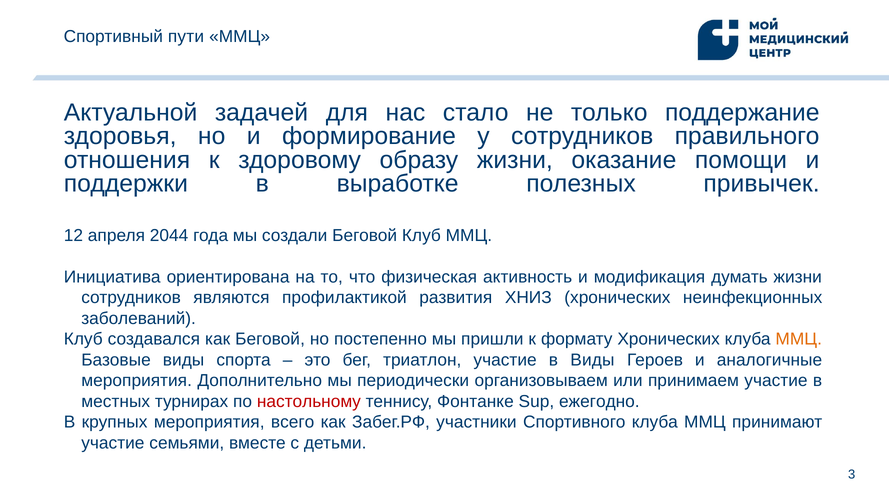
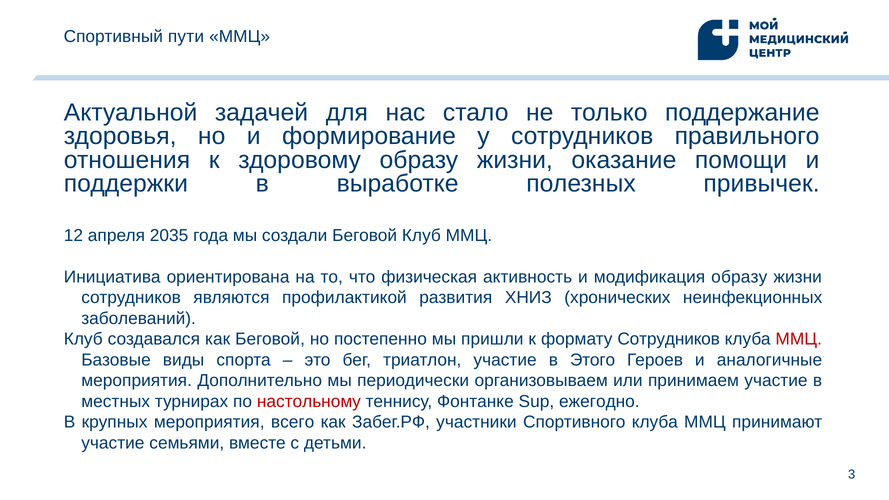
2044: 2044 -> 2035
модификация думать: думать -> образу
формату Хронических: Хронических -> Сотрудников
ММЦ at (799, 339) colour: orange -> red
в Виды: Виды -> Этого
